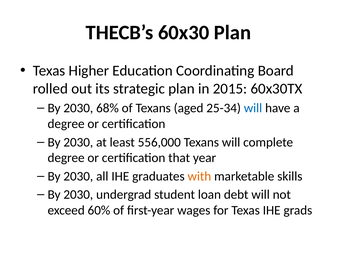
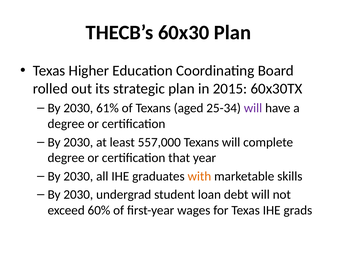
68%: 68% -> 61%
will at (253, 108) colour: blue -> purple
556,000: 556,000 -> 557,000
